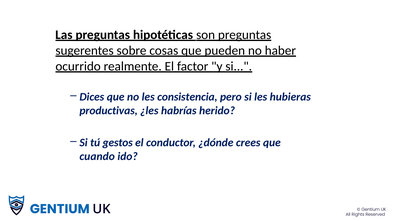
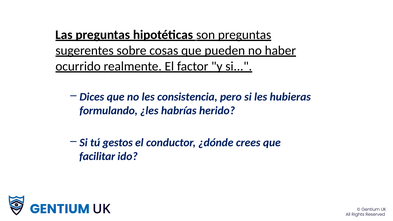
productivas: productivas -> formulando
cuando: cuando -> facilitar
